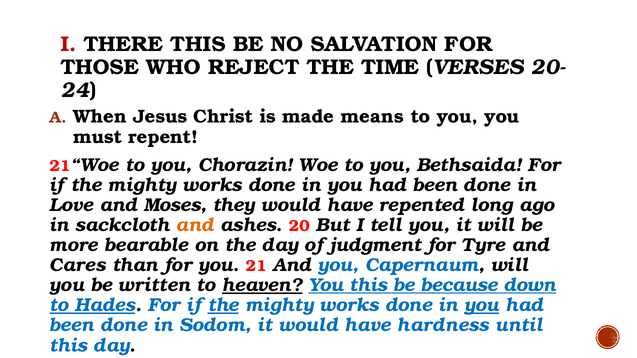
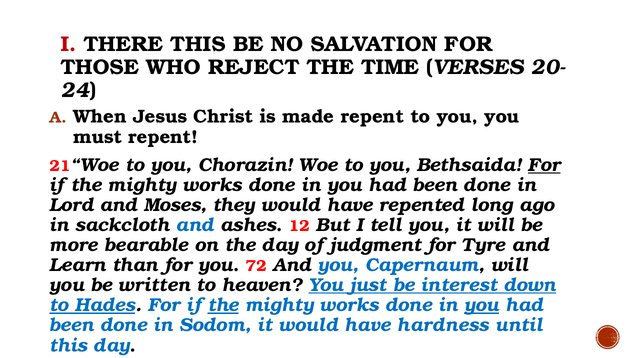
made means: means -> repent
For at (544, 165) underline: none -> present
Love: Love -> Lord
and at (195, 225) colour: orange -> blue
20: 20 -> 12
Cares: Cares -> Learn
you 21: 21 -> 72
heaven underline: present -> none
You this: this -> just
because: because -> interest
